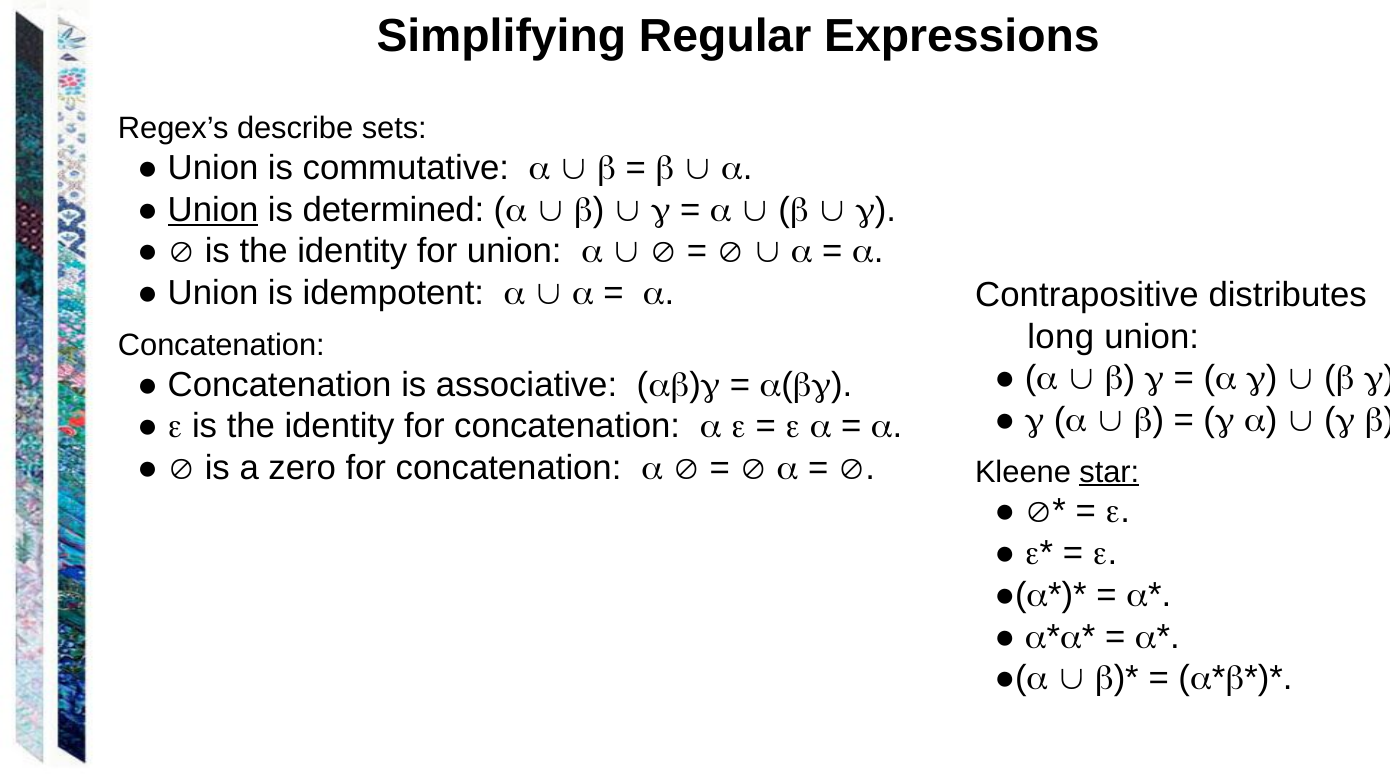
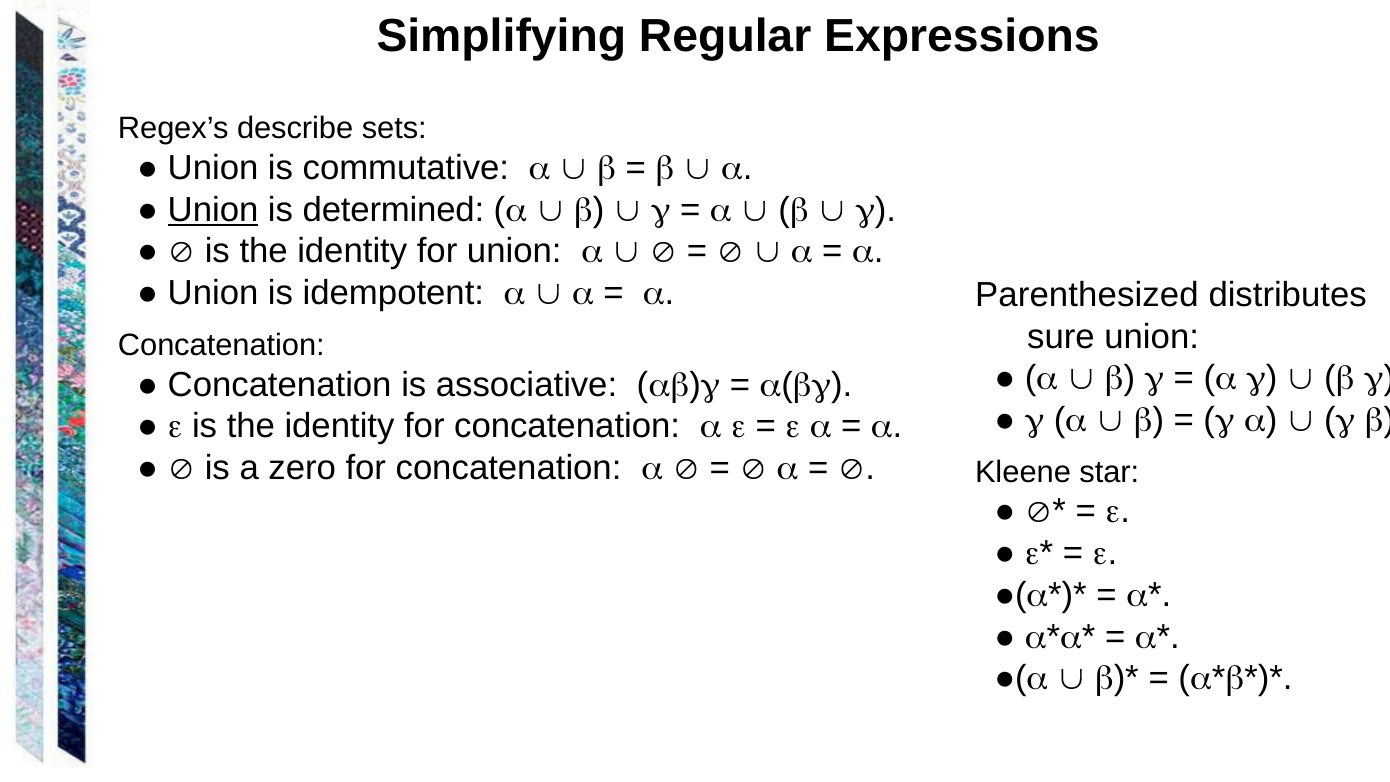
Contrapositive: Contrapositive -> Parenthesized
long: long -> sure
star underline: present -> none
